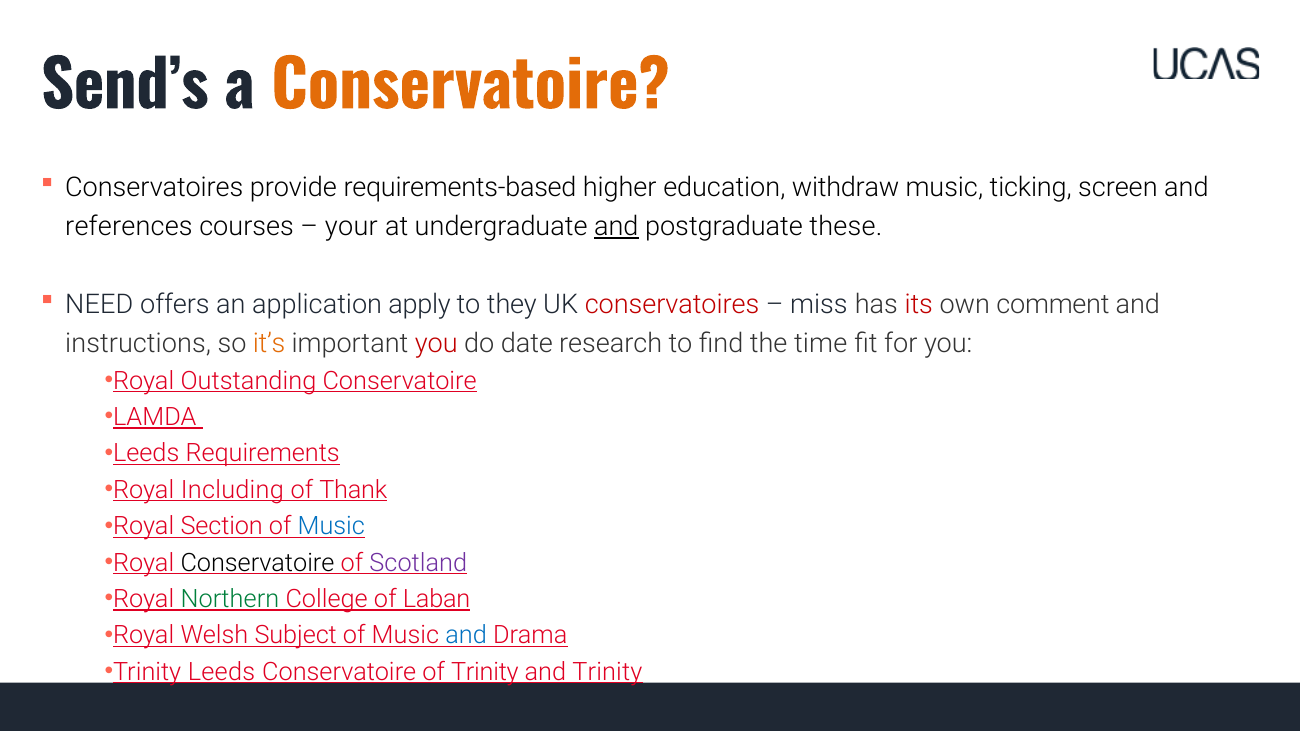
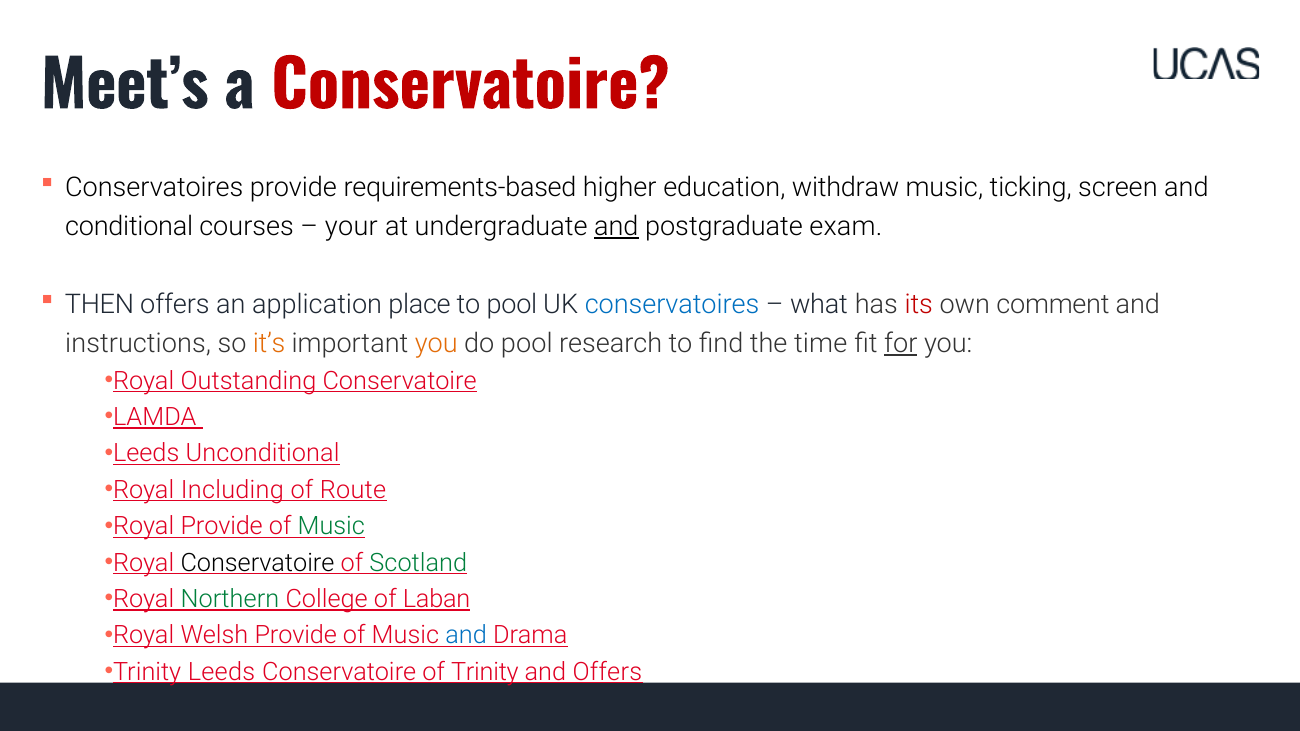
Send’s: Send’s -> Meet’s
Conservatoire at (471, 87) colour: orange -> red
references: references -> conditional
these: these -> exam
NEED: NEED -> THEN
apply: apply -> place
to they: they -> pool
conservatoires at (672, 305) colour: red -> blue
miss: miss -> what
you at (436, 344) colour: red -> orange
do date: date -> pool
for underline: none -> present
Requirements: Requirements -> Unconditional
Thank: Thank -> Route
Royal Section: Section -> Provide
Music at (331, 526) colour: blue -> green
Scotland colour: purple -> green
Welsh Subject: Subject -> Provide
and Trinity: Trinity -> Offers
